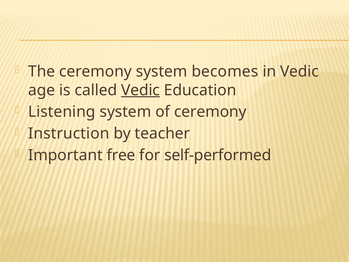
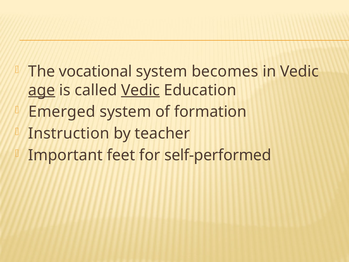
The ceremony: ceremony -> vocational
age underline: none -> present
Listening: Listening -> Emerged
of ceremony: ceremony -> formation
free: free -> feet
